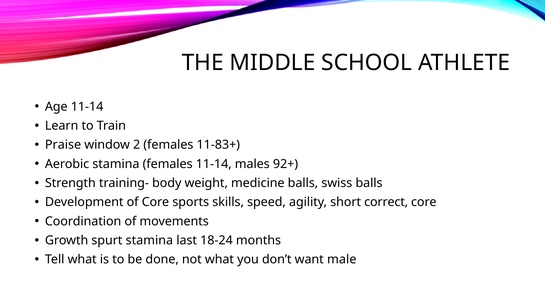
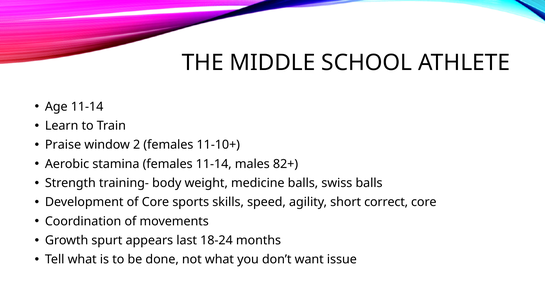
11-83+: 11-83+ -> 11-10+
92+: 92+ -> 82+
spurt stamina: stamina -> appears
male: male -> issue
